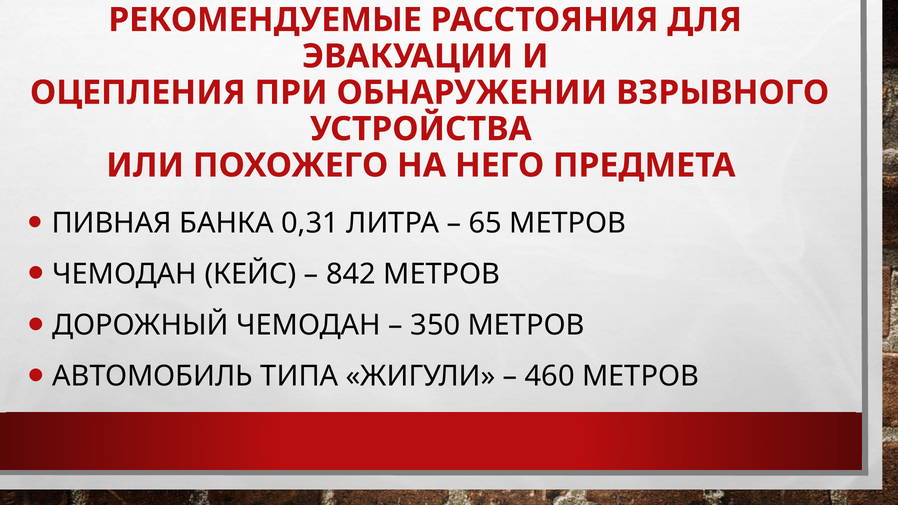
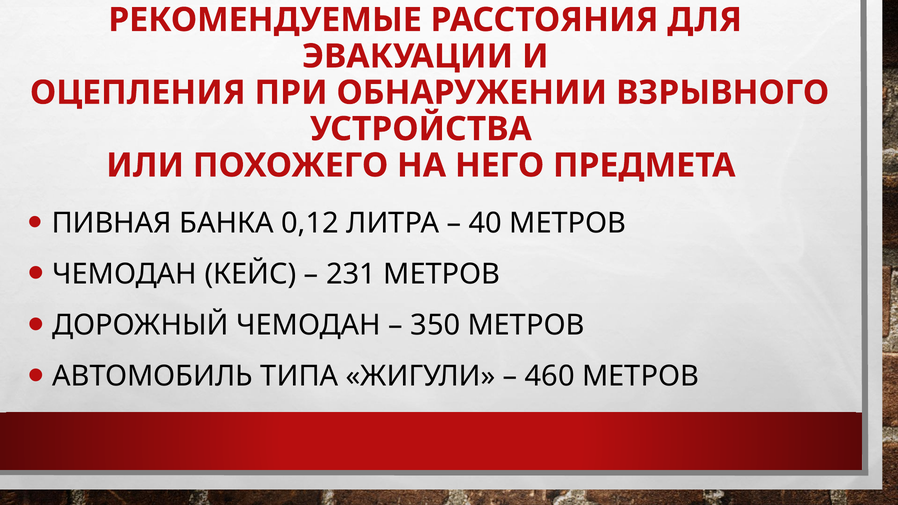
0,31: 0,31 -> 0,12
65: 65 -> 40
842: 842 -> 231
